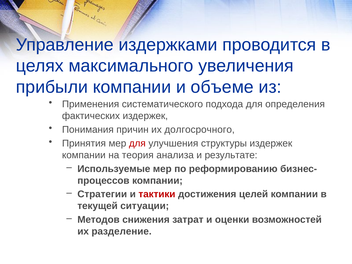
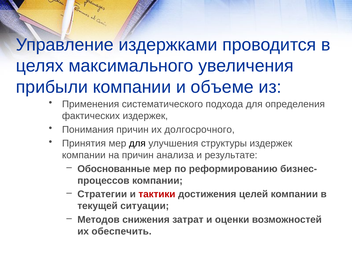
для at (137, 143) colour: red -> black
на теория: теория -> причин
Используемые: Используемые -> Обоснованные
разделение: разделение -> обеспечить
